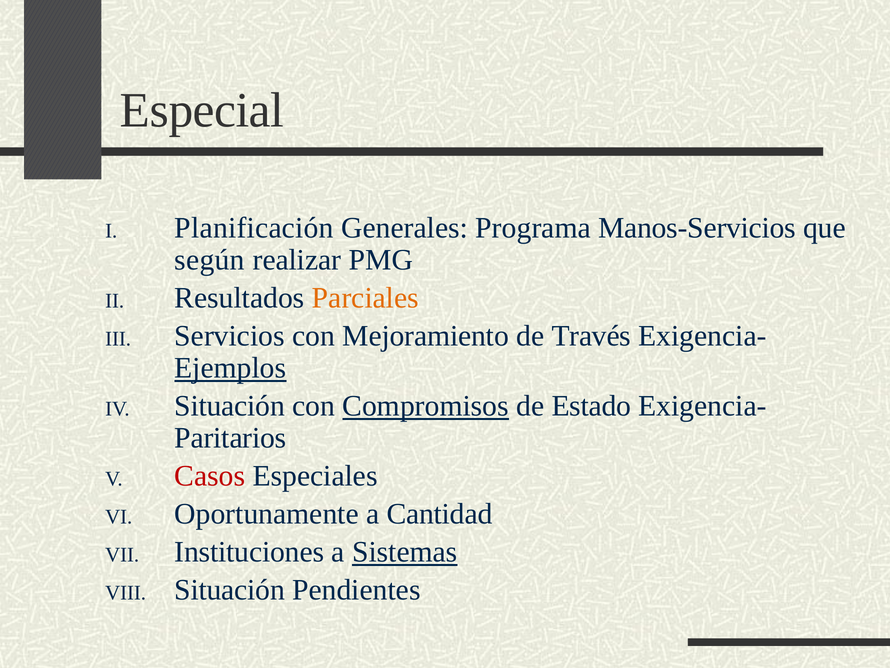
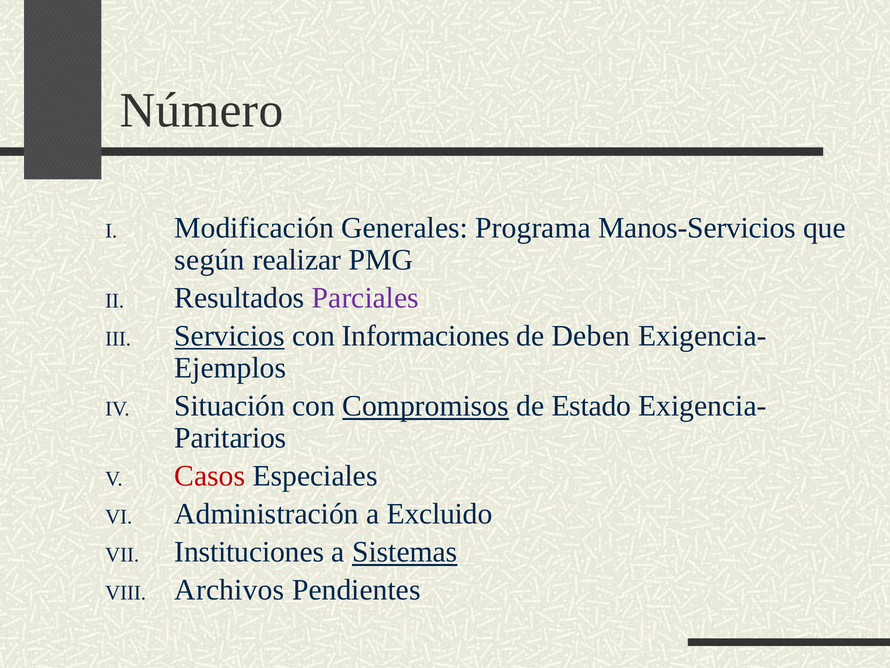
Especial: Especial -> Número
Planificación: Planificación -> Modificación
Parciales colour: orange -> purple
Servicios underline: none -> present
Mejoramiento: Mejoramiento -> Informaciones
Través: Través -> Deben
Ejemplos underline: present -> none
Oportunamente: Oportunamente -> Administración
Cantidad: Cantidad -> Excluido
Situación at (230, 590): Situación -> Archivos
